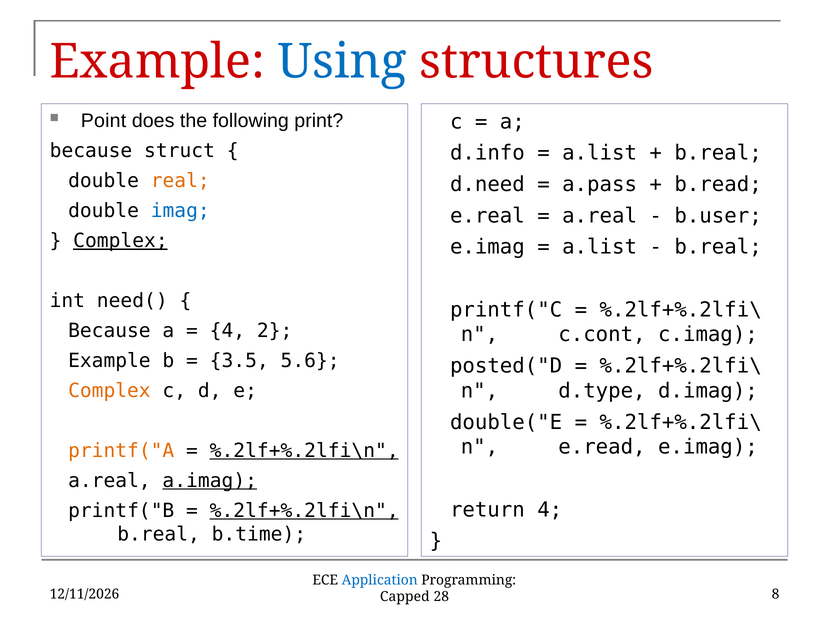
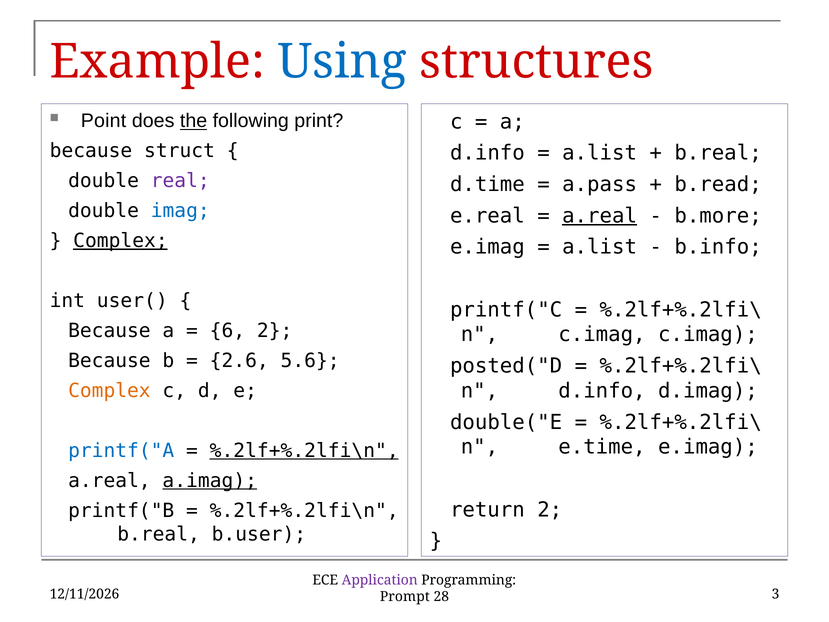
the underline: none -> present
real colour: orange -> purple
d.need: d.need -> d.time
a.real at (600, 216) underline: none -> present
b.user: b.user -> b.more
b.real at (718, 247): b.real -> b.info
need(: need( -> user(
4 at (227, 331): 4 -> 6
c.cont at (602, 335): c.cont -> c.imag
Example at (109, 361): Example -> Because
3.5: 3.5 -> 2.6
d.type at (602, 391): d.type -> d.info
e.read: e.read -> e.time
printf("A colour: orange -> blue
return 4: 4 -> 2
%.2lf+%.2lfi\n at (304, 510) underline: present -> none
b.time: b.time -> b.user
Application colour: blue -> purple
Capped: Capped -> Prompt
8: 8 -> 3
